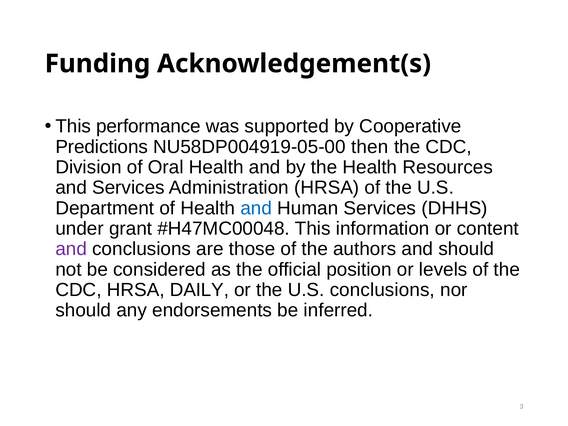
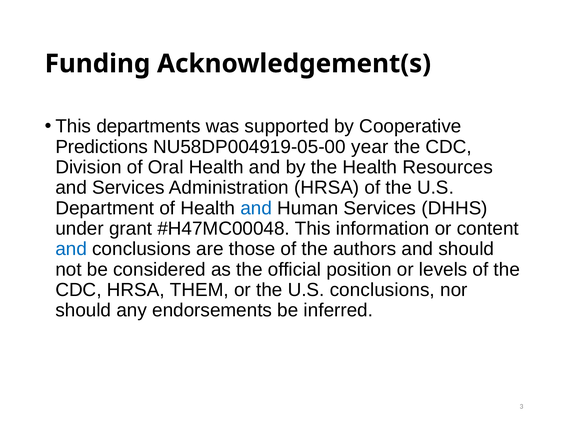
performance: performance -> departments
then: then -> year
and at (71, 249) colour: purple -> blue
DAILY: DAILY -> THEM
